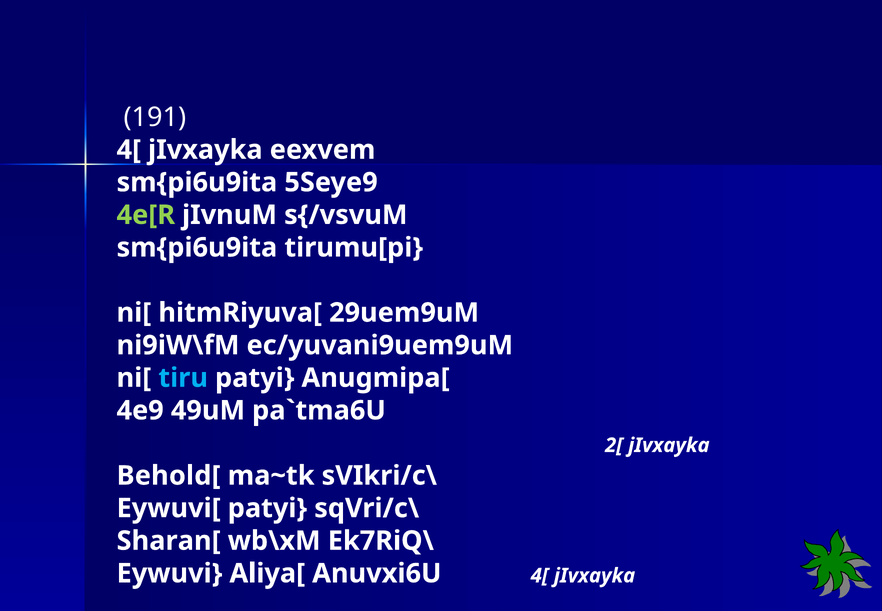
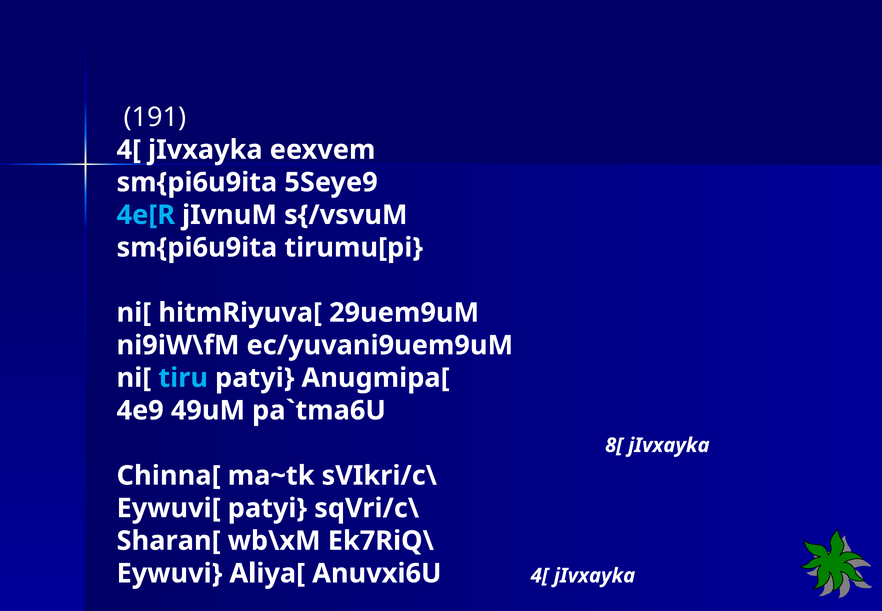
4e[R colour: light green -> light blue
2[: 2[ -> 8[
Behold[: Behold[ -> Chinna[
